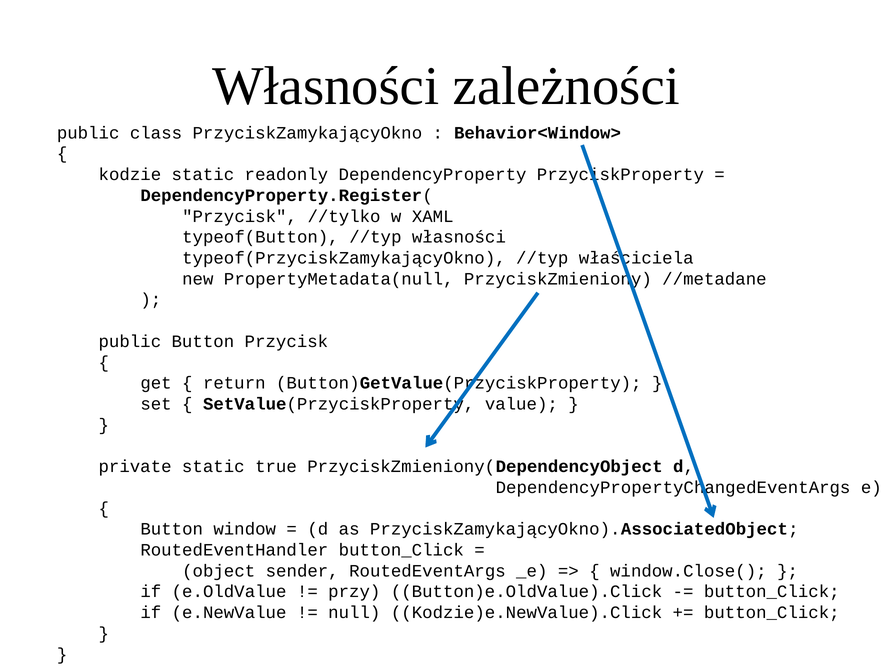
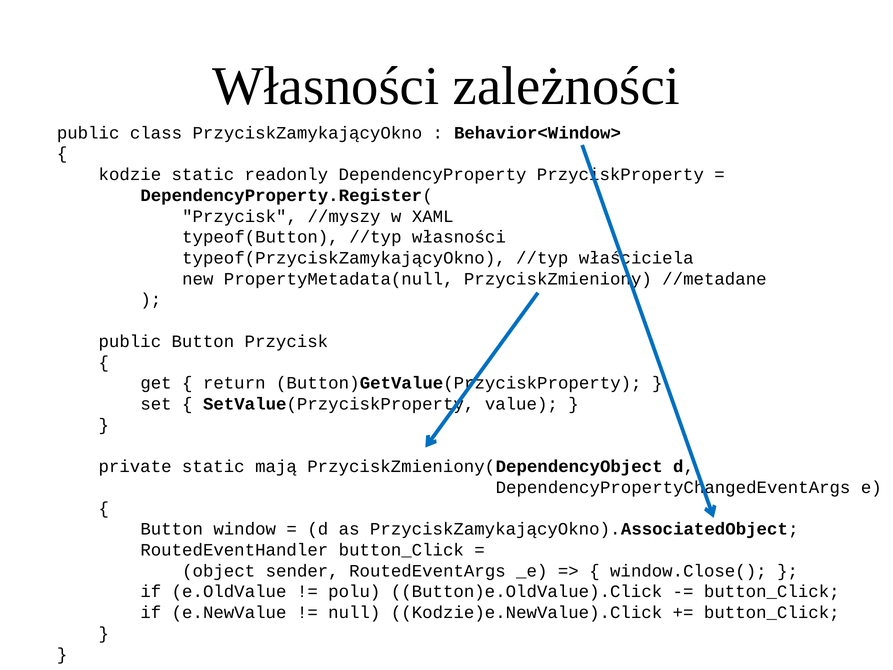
//tylko: //tylko -> //myszy
true: true -> mają
przy: przy -> polu
